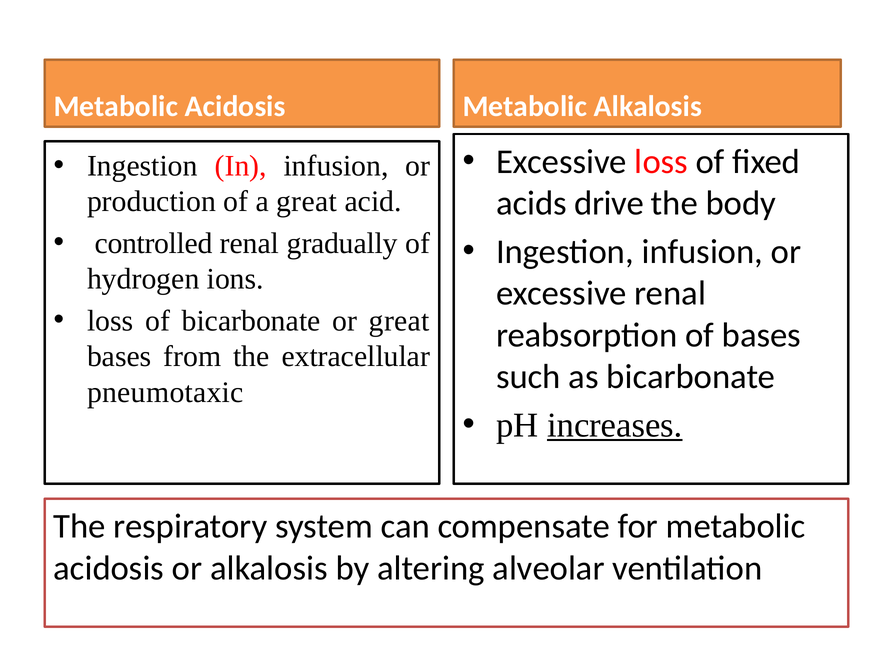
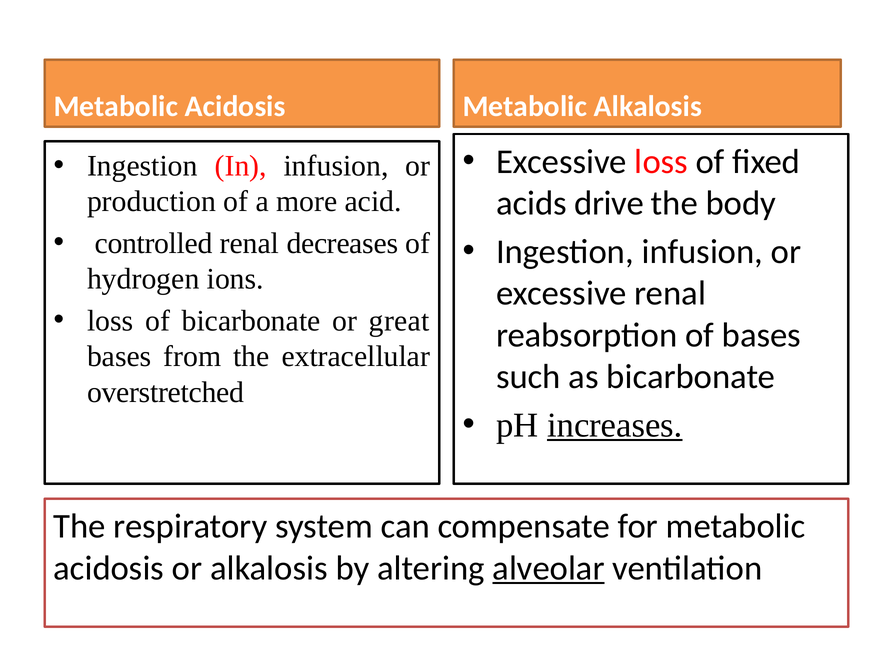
a great: great -> more
gradually: gradually -> decreases
pneumotaxic: pneumotaxic -> overstretched
alveolar underline: none -> present
